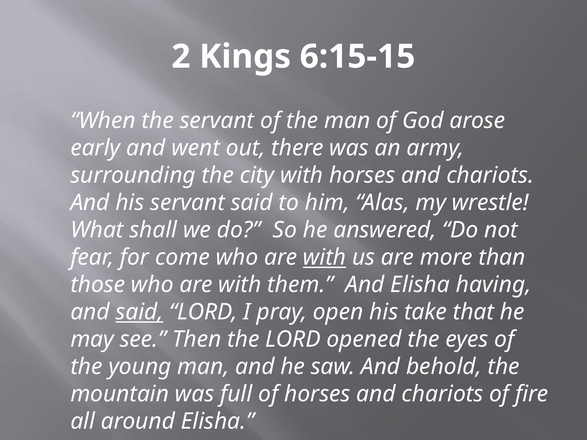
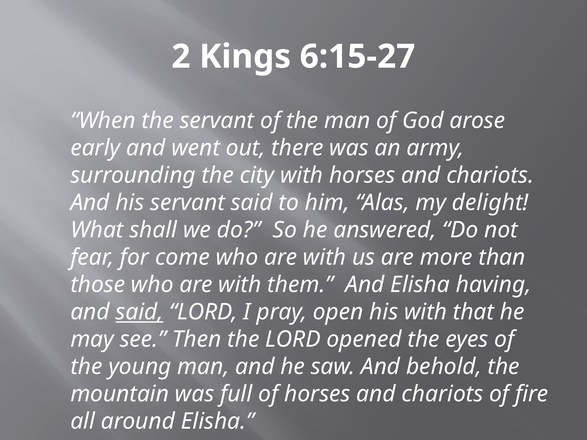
6:15-15: 6:15-15 -> 6:15-27
wrestle: wrestle -> delight
with at (325, 258) underline: present -> none
his take: take -> with
